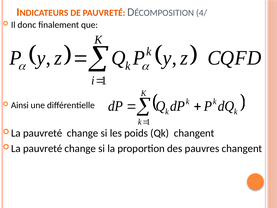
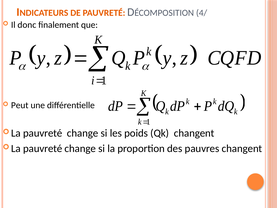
Ainsi: Ainsi -> Peut
